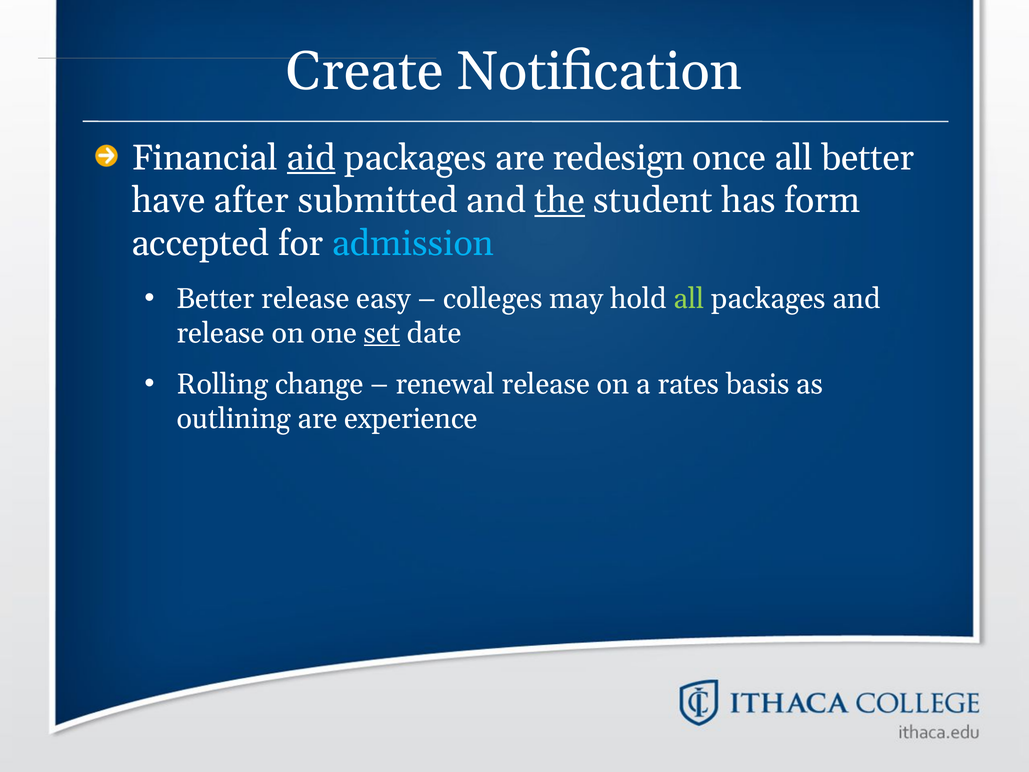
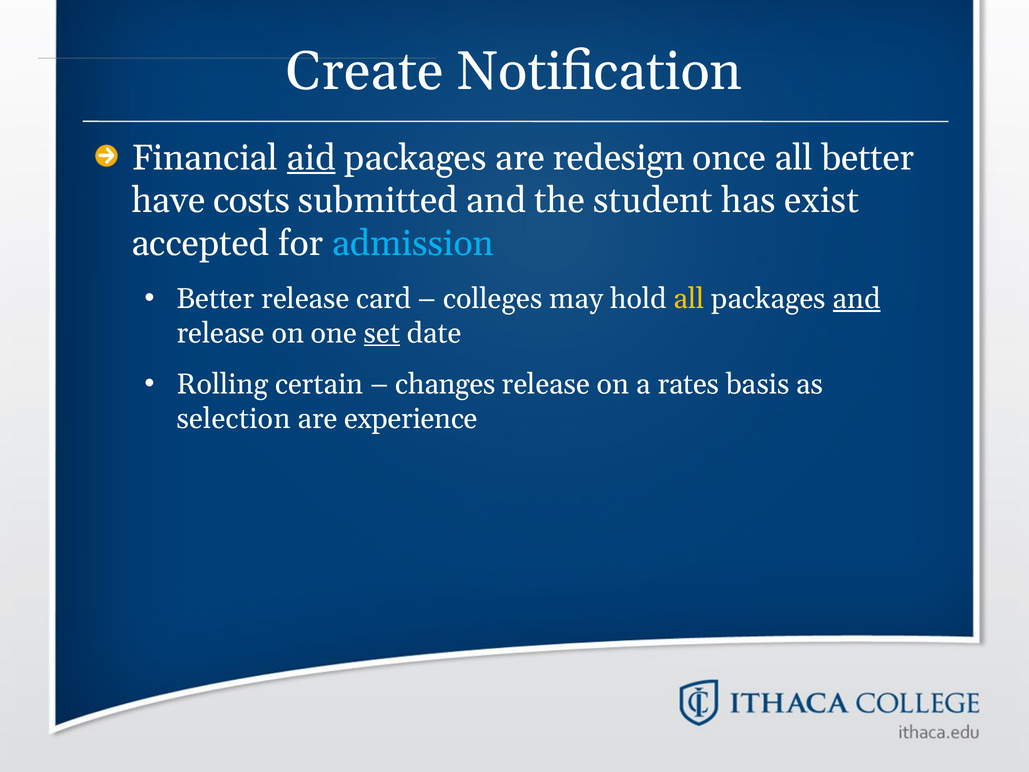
after: after -> costs
the underline: present -> none
form: form -> exist
easy: easy -> card
all at (689, 299) colour: light green -> yellow
and at (857, 299) underline: none -> present
change: change -> certain
renewal: renewal -> changes
outlining: outlining -> selection
